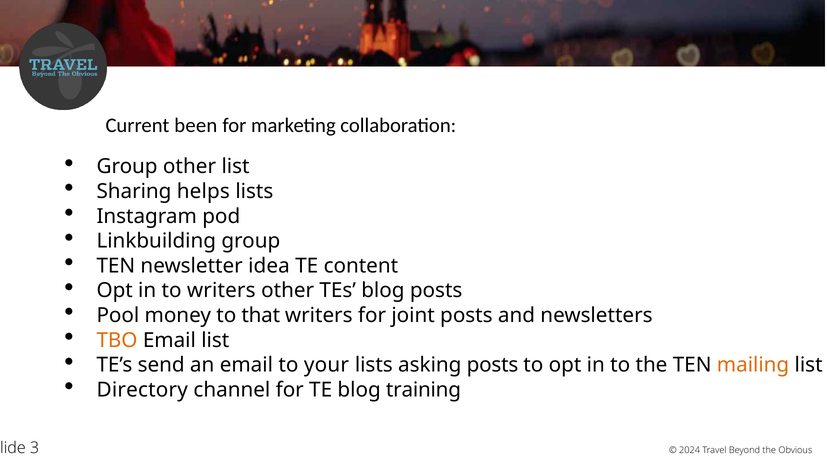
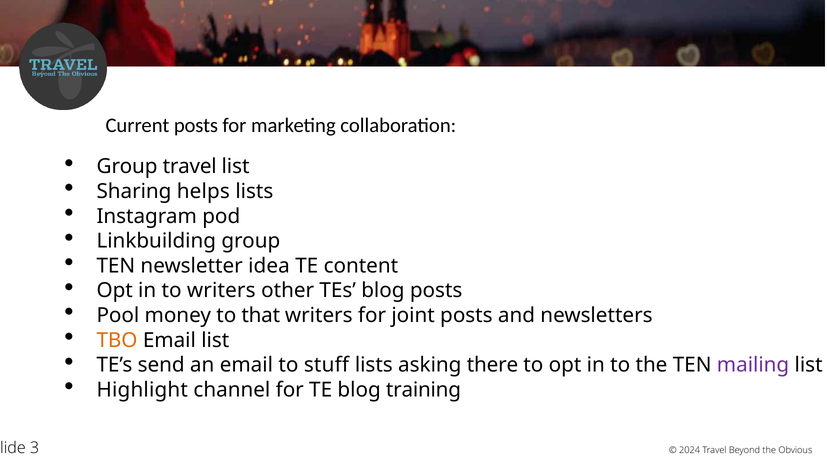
Current been: been -> posts
Group other: other -> travel
your: your -> stuff
asking posts: posts -> there
mailing colour: orange -> purple
Directory: Directory -> Highlight
